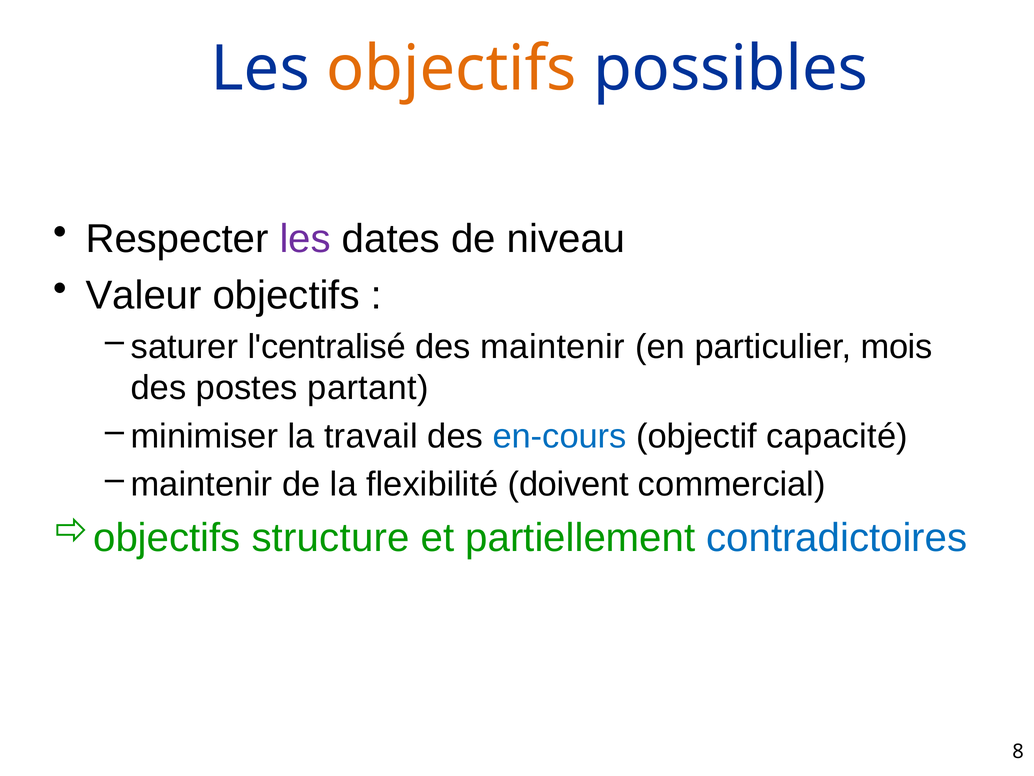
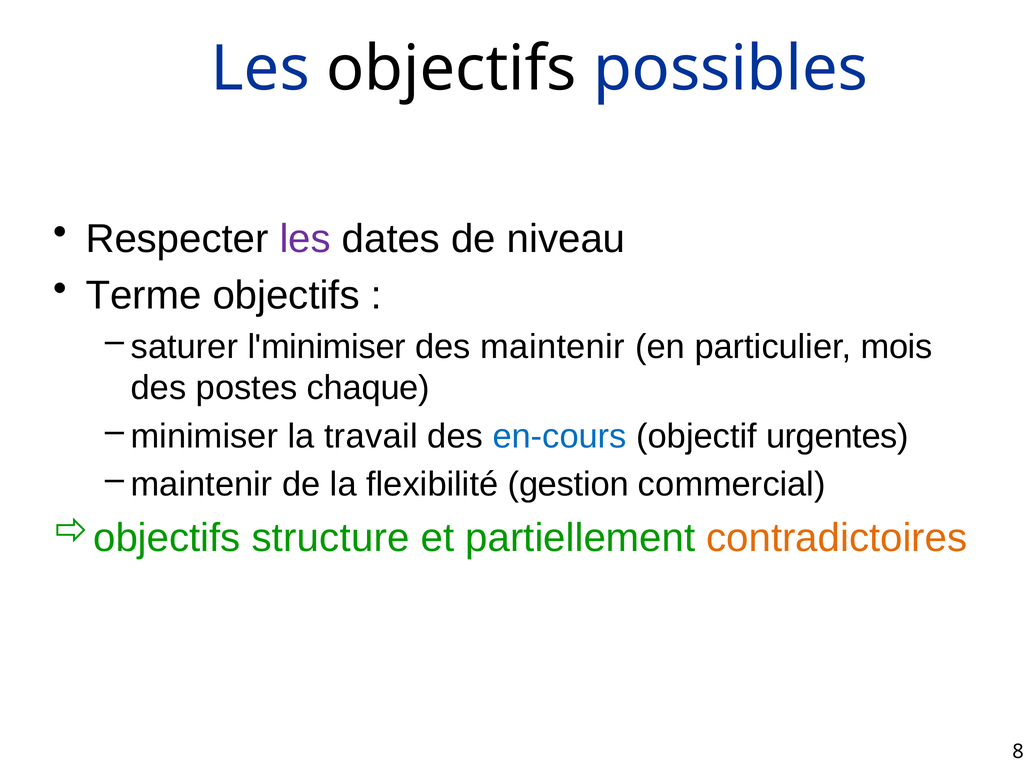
objectifs at (451, 69) colour: orange -> black
Valeur: Valeur -> Terme
l'centralisé: l'centralisé -> l'minimiser
partant: partant -> chaque
capacité: capacité -> urgentes
doivent: doivent -> gestion
contradictoires colour: blue -> orange
